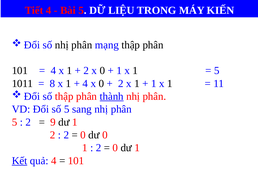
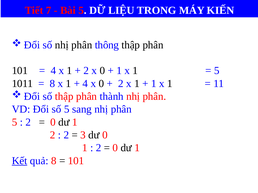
Tiết 4: 4 -> 7
mạng: mạng -> thông
thành underline: present -> none
9 at (53, 122): 9 -> 0
0 at (83, 135): 0 -> 3
quả 4: 4 -> 8
